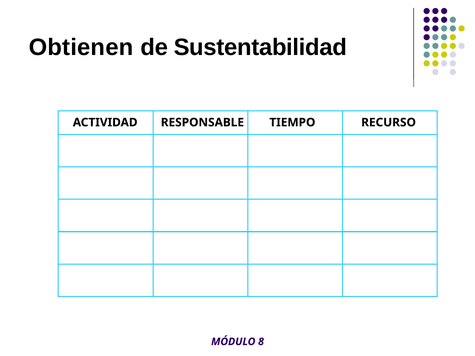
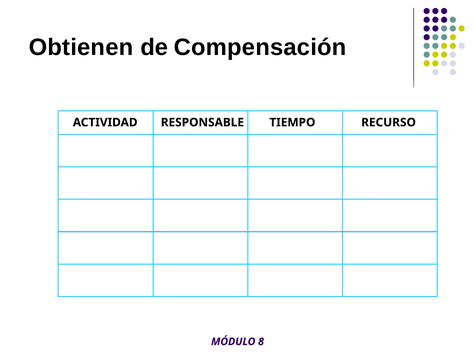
Sustentabilidad: Sustentabilidad -> Compensación
